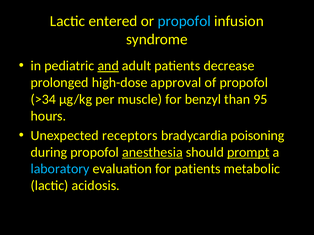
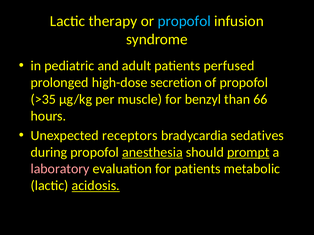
entered: entered -> therapy
and underline: present -> none
decrease: decrease -> perfused
approval: approval -> secretion
>34: >34 -> >35
95: 95 -> 66
poisoning: poisoning -> sedatives
laboratory colour: light blue -> pink
acidosis underline: none -> present
